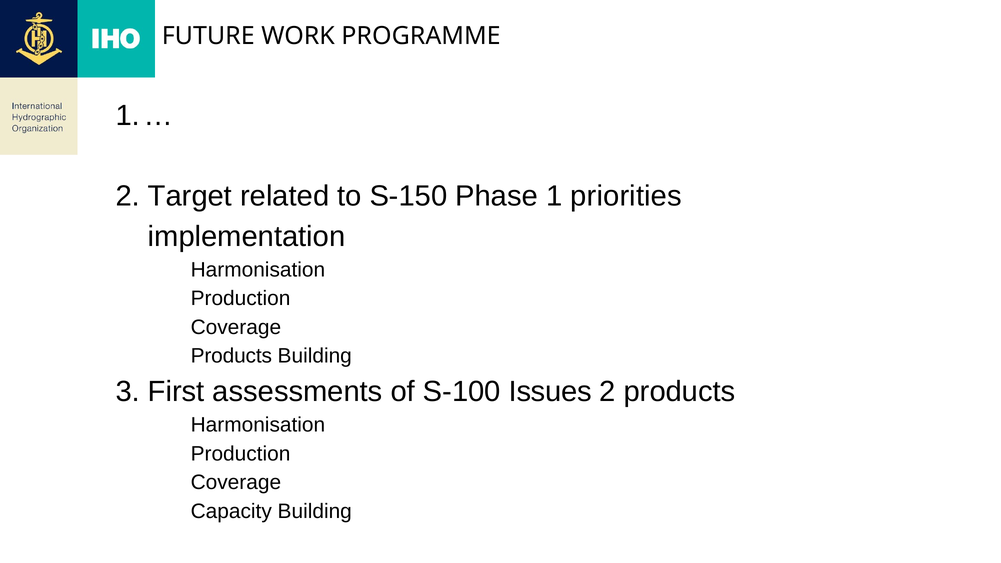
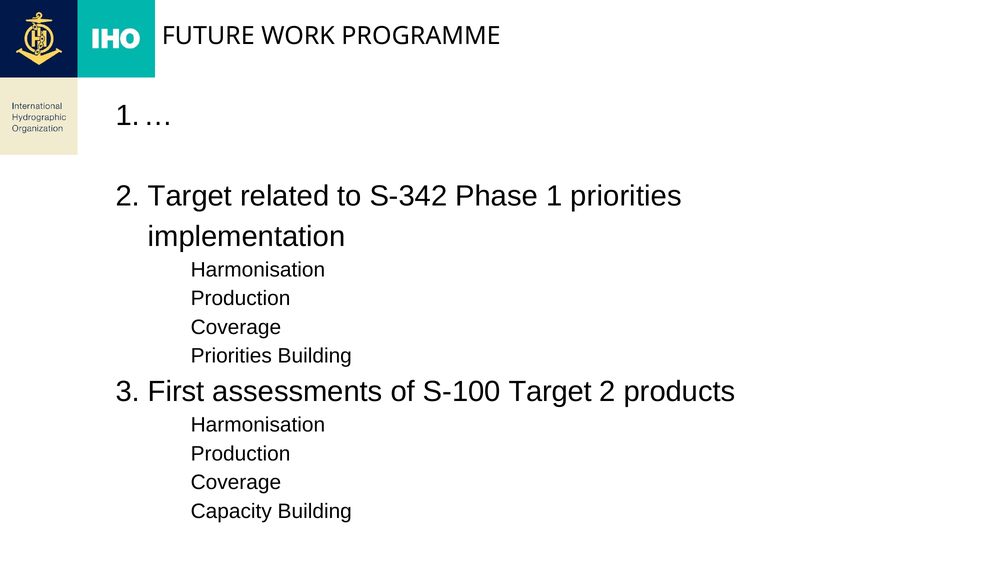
S-150: S-150 -> S-342
Products at (231, 356): Products -> Priorities
S-100 Issues: Issues -> Target
